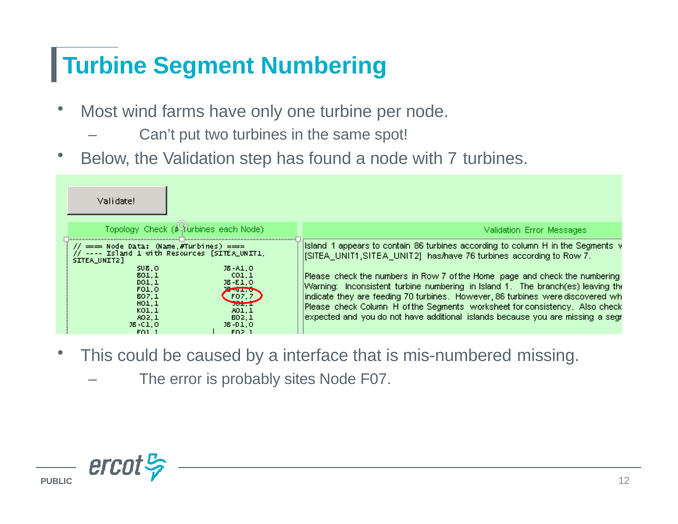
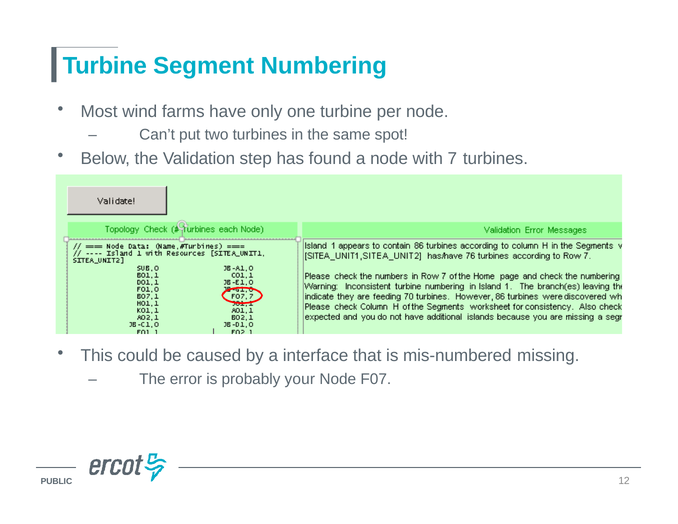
sites: sites -> your
